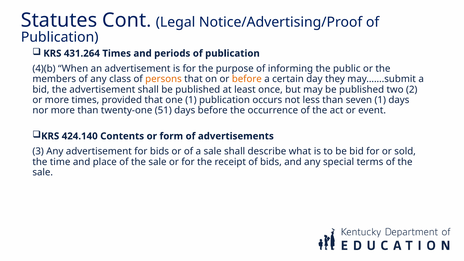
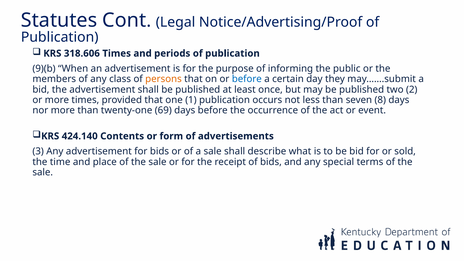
431.264: 431.264 -> 318.606
4)(b: 4)(b -> 9)(b
before at (247, 79) colour: orange -> blue
seven 1: 1 -> 8
51: 51 -> 69
